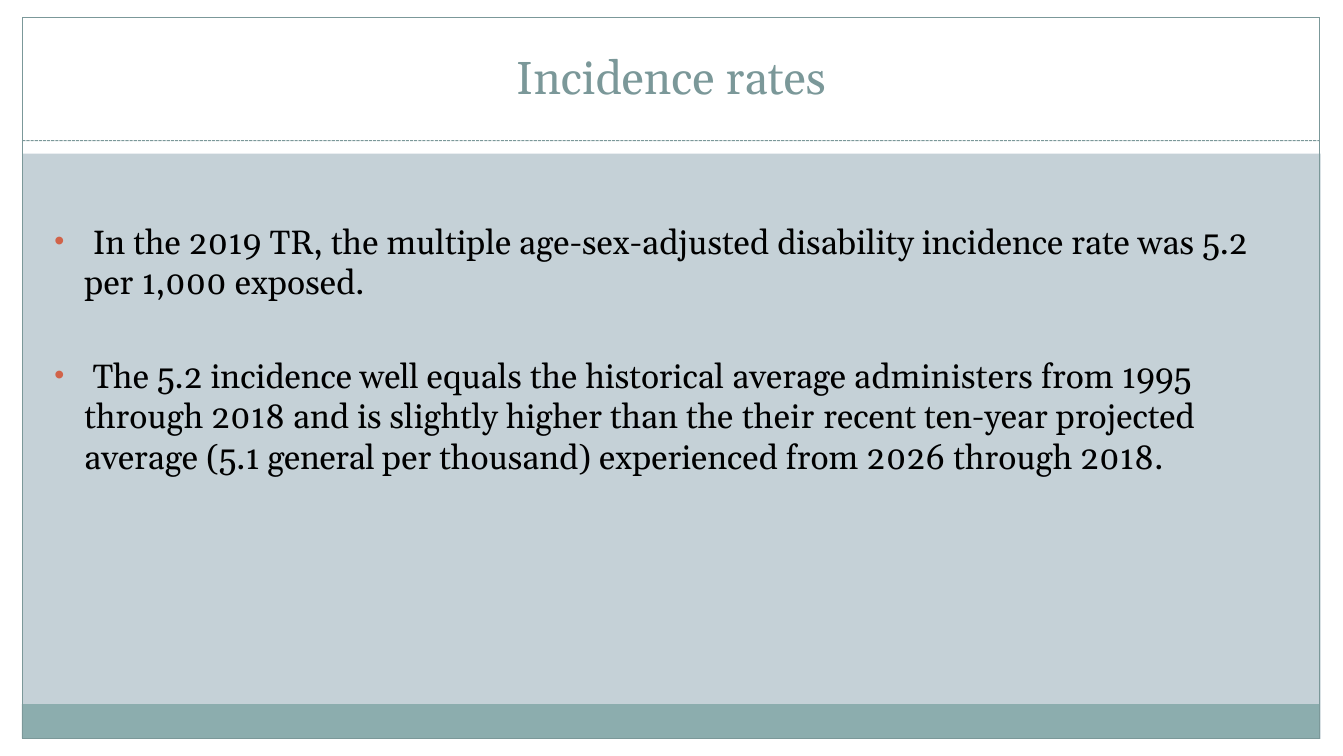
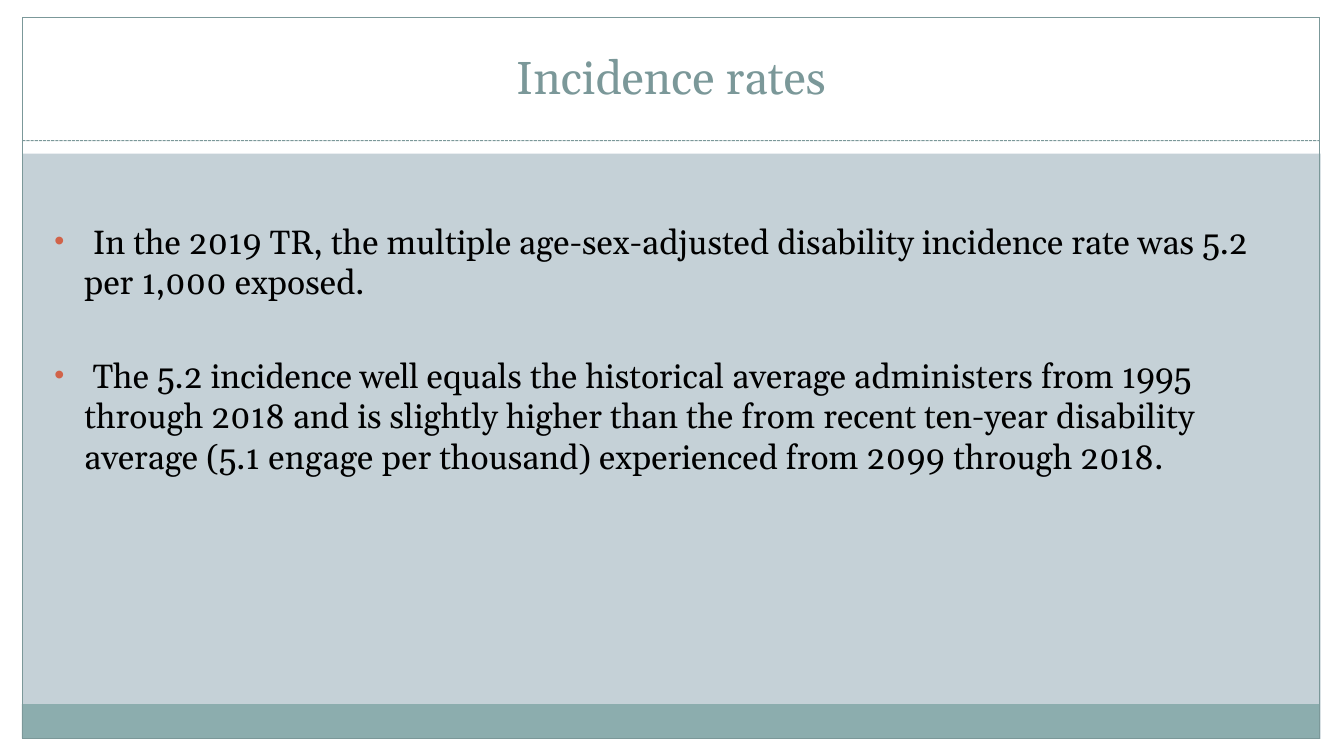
the their: their -> from
ten-year projected: projected -> disability
general: general -> engage
2026: 2026 -> 2099
